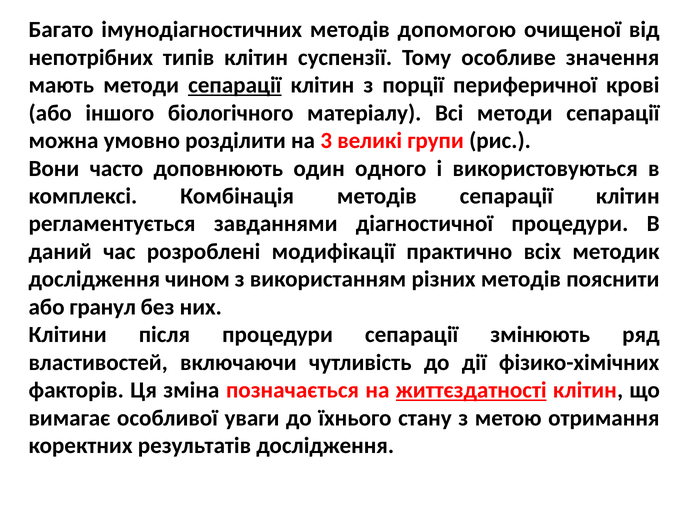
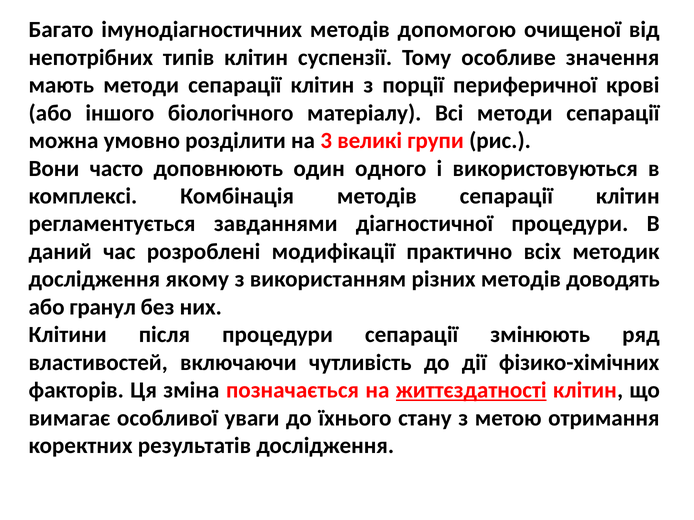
сепарації at (235, 85) underline: present -> none
чином: чином -> якому
пояснити: пояснити -> доводять
